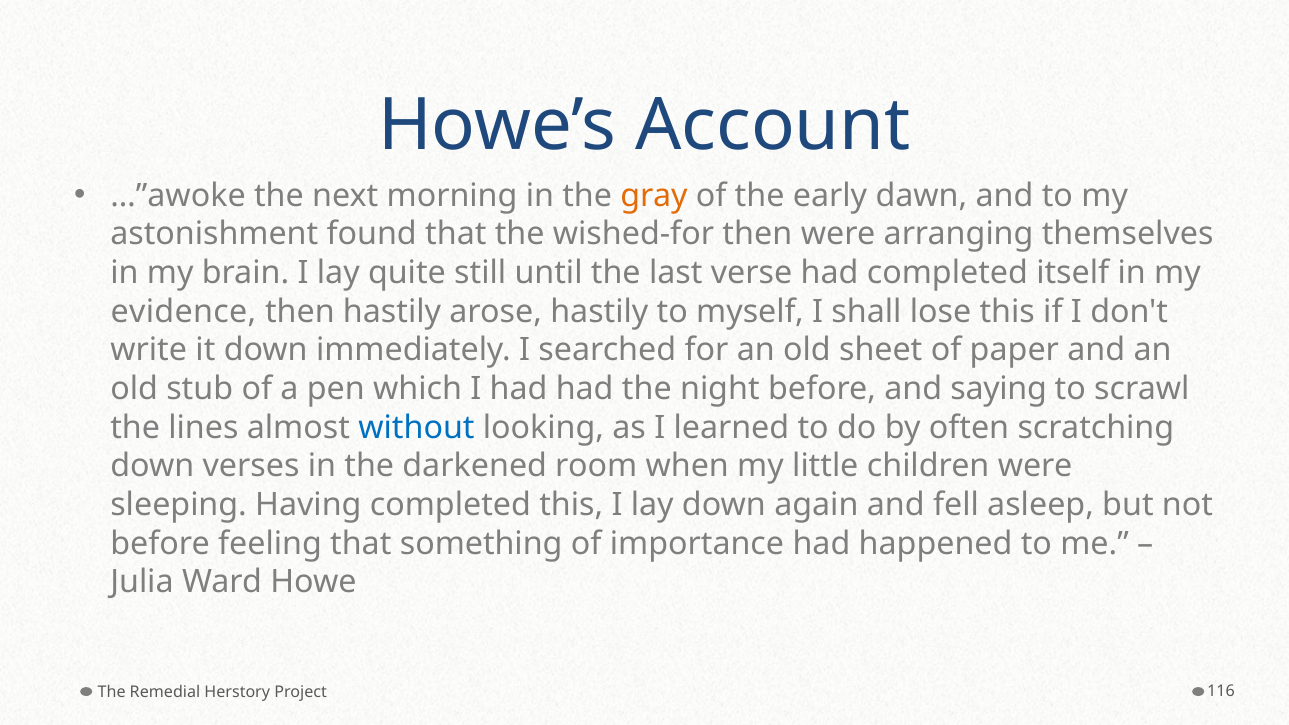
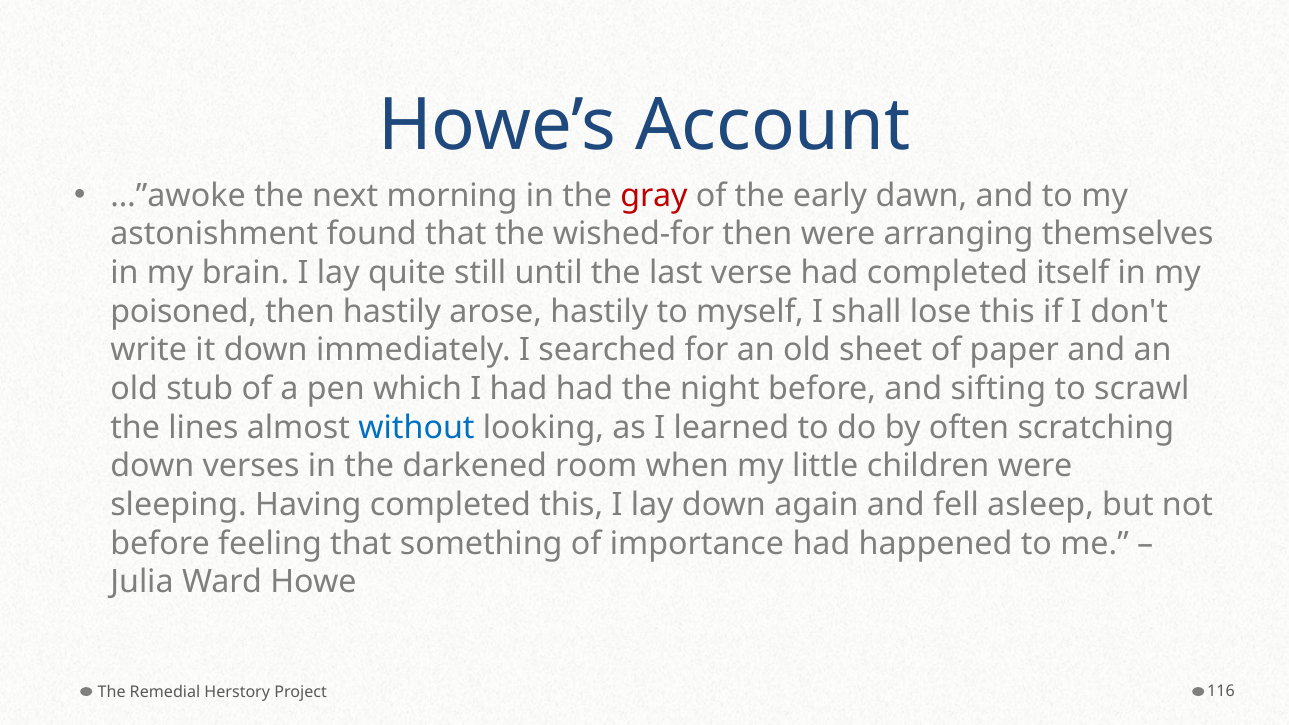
gray colour: orange -> red
evidence: evidence -> poisoned
saying: saying -> sifting
